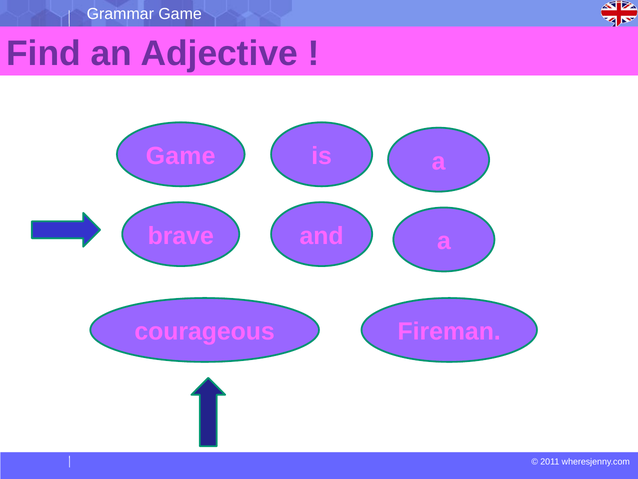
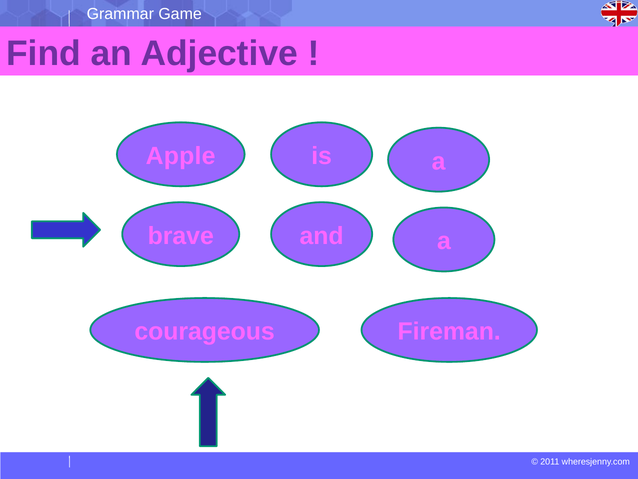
Game at (181, 156): Game -> Apple
